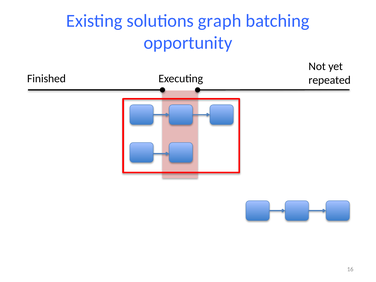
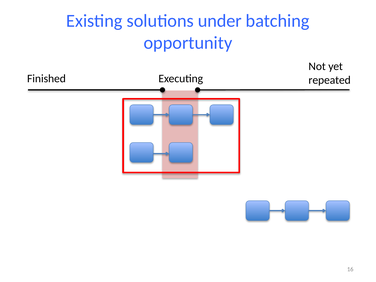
graph: graph -> under
